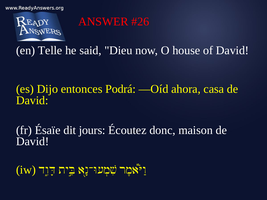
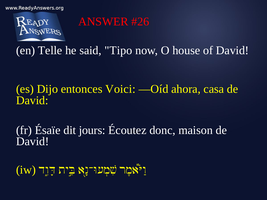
Dieu: Dieu -> Tipo
Podrá: Podrá -> Voici
